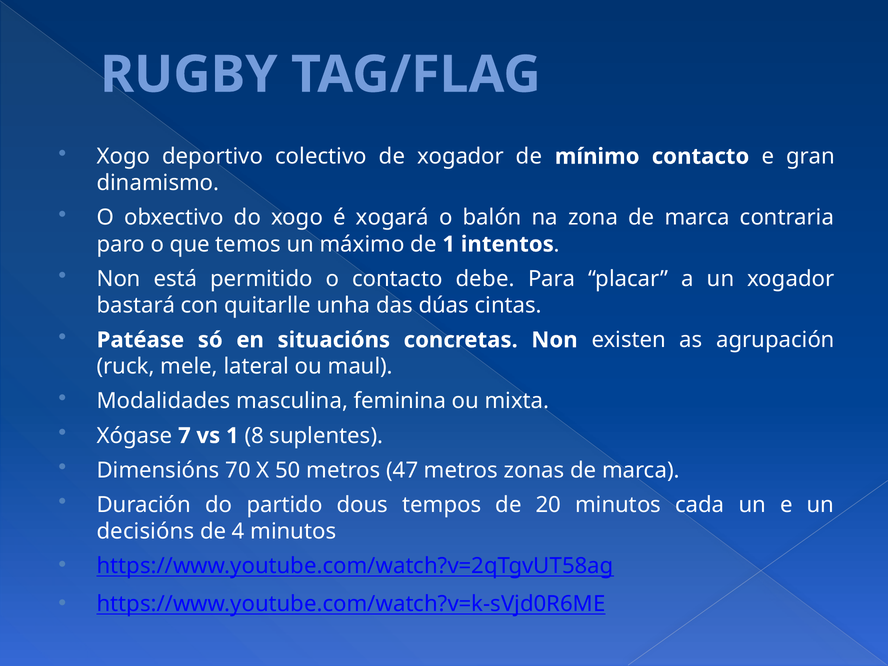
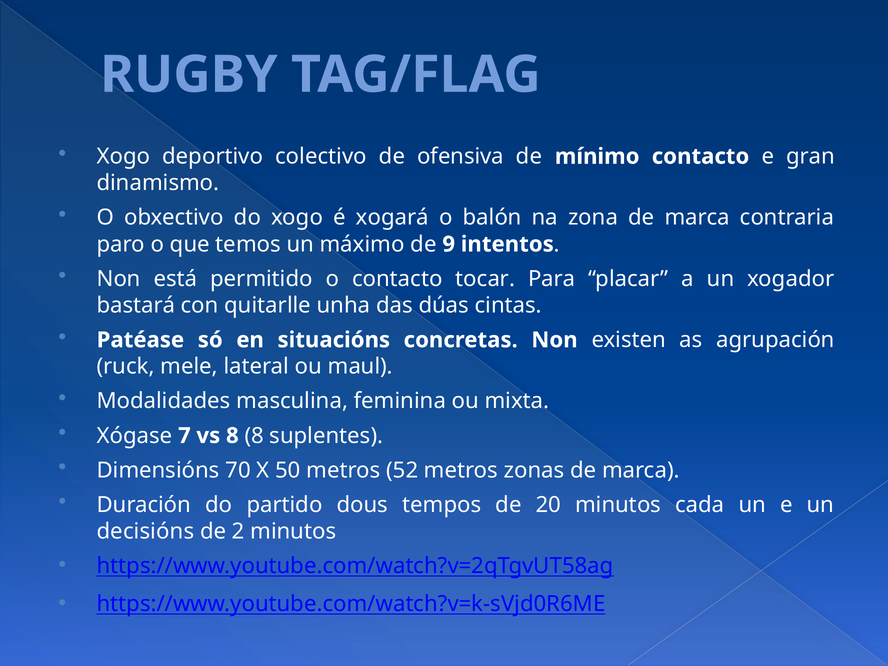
de xogador: xogador -> ofensiva
de 1: 1 -> 9
debe: debe -> tocar
vs 1: 1 -> 8
47: 47 -> 52
4: 4 -> 2
